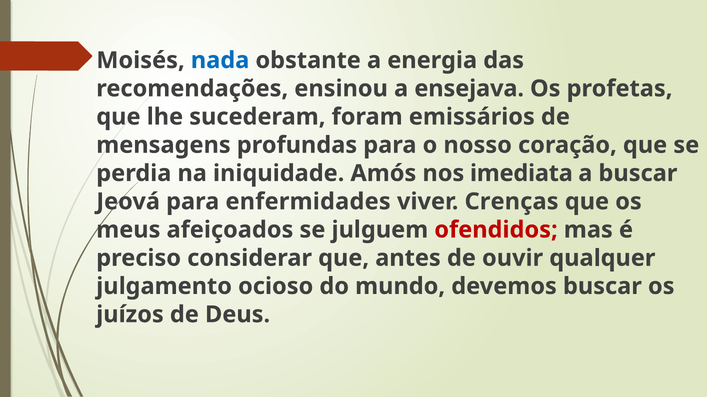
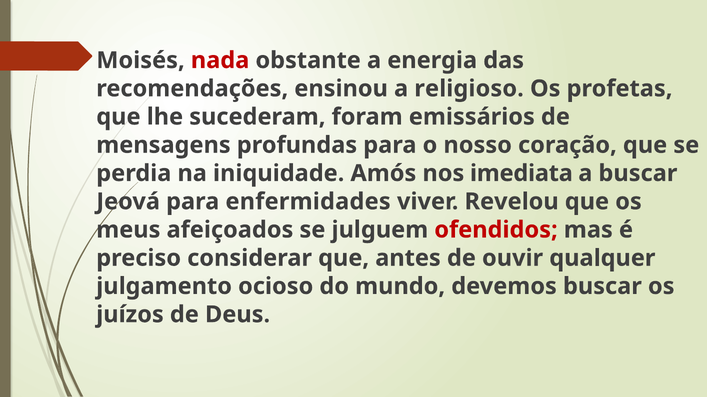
nada colour: blue -> red
ensejava: ensejava -> religioso
Crenças: Crenças -> Revelou
